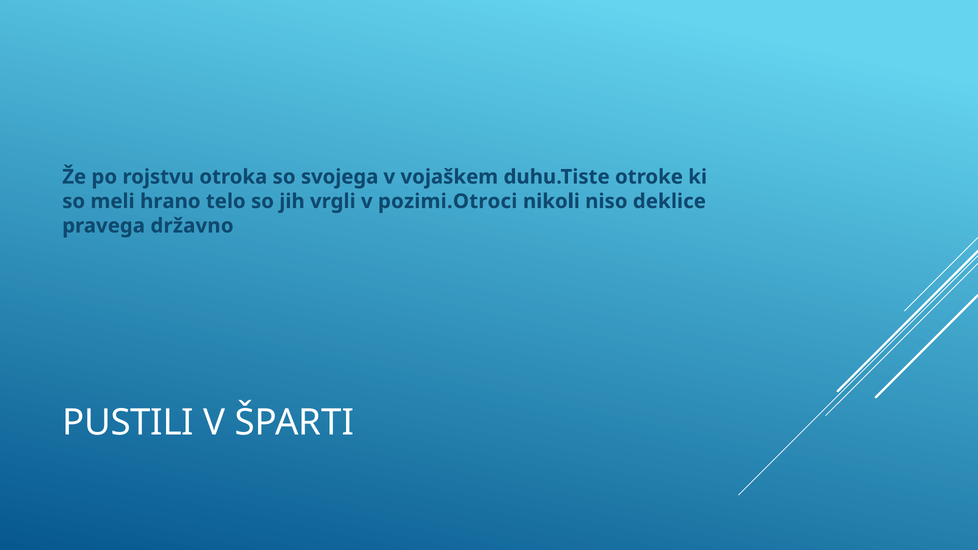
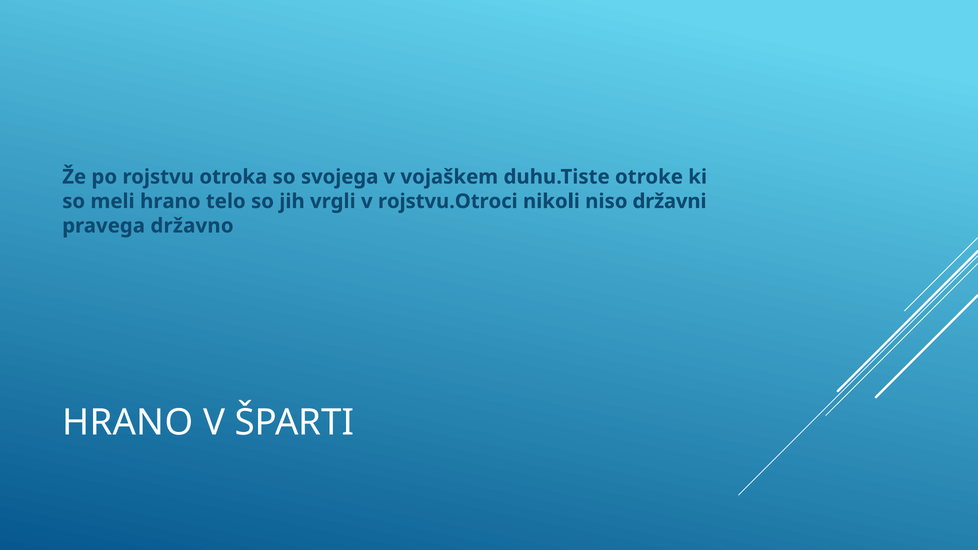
pozimi.Otroci: pozimi.Otroci -> rojstvu.Otroci
deklice: deklice -> državni
PUSTILI at (128, 423): PUSTILI -> HRANO
